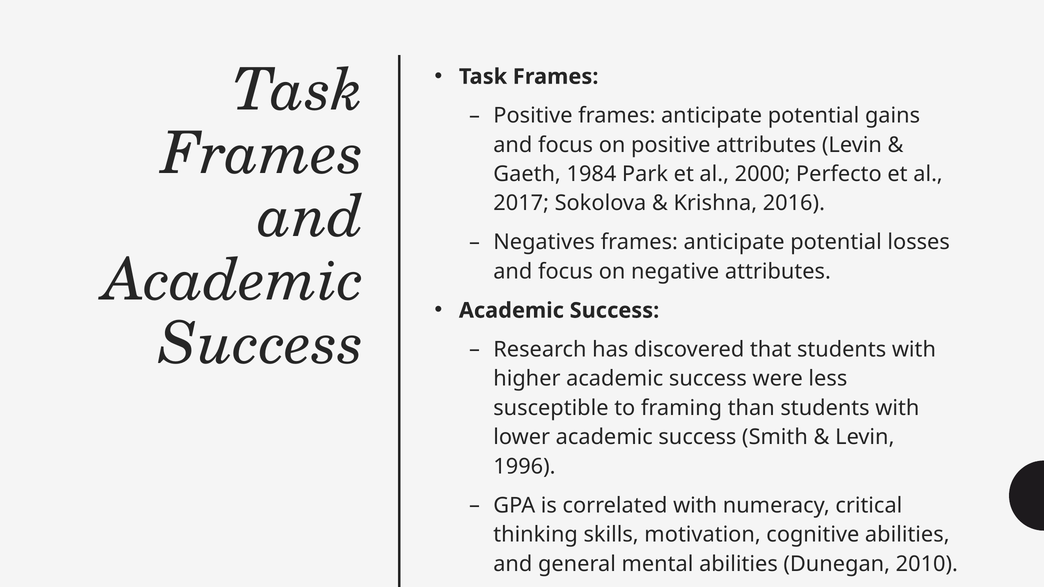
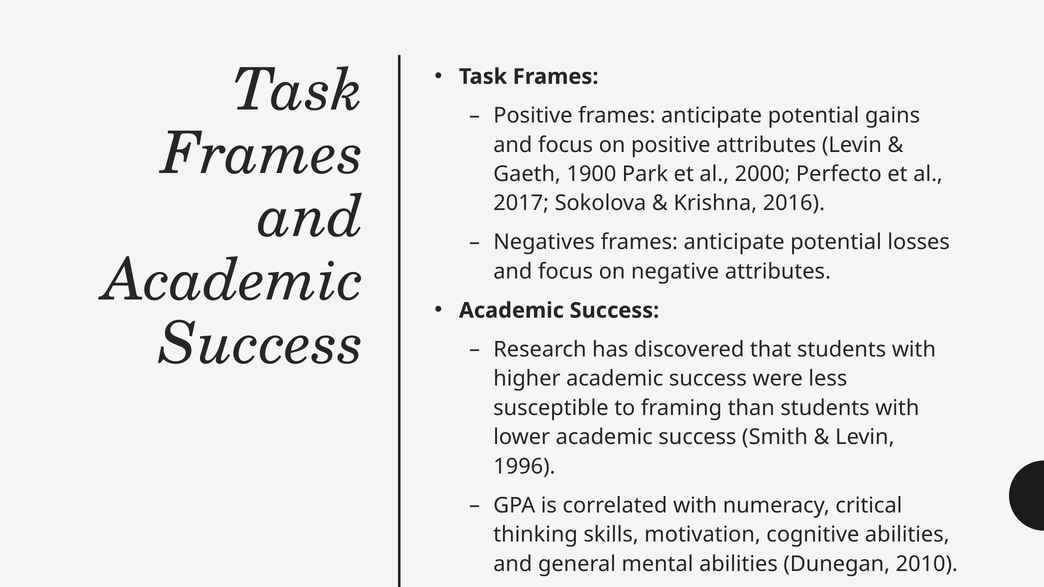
1984: 1984 -> 1900
